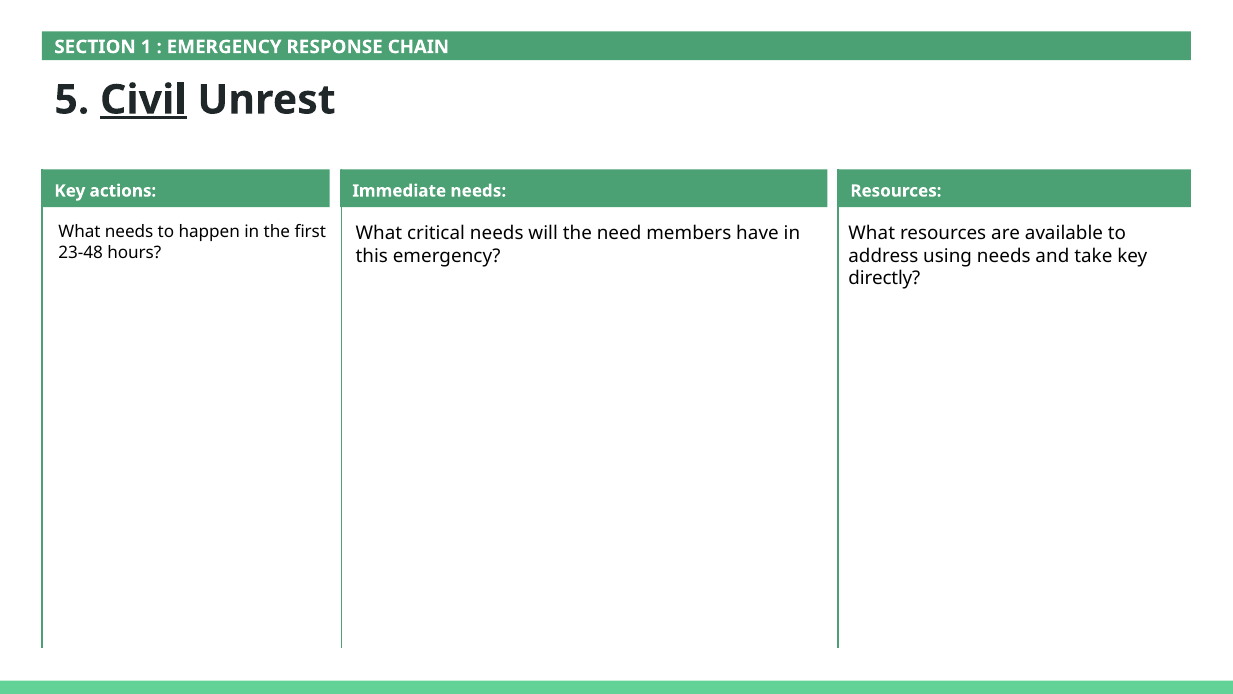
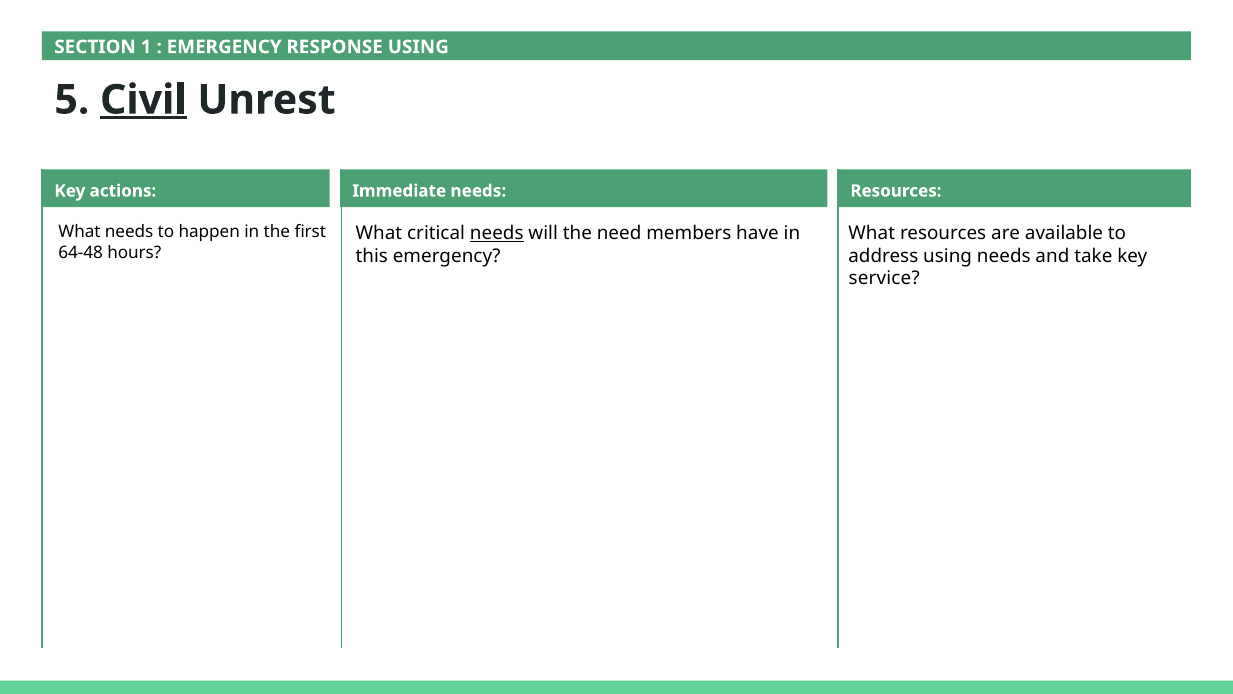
RESPONSE CHAIN: CHAIN -> USING
needs at (497, 233) underline: none -> present
23-48: 23-48 -> 64-48
directly: directly -> service
